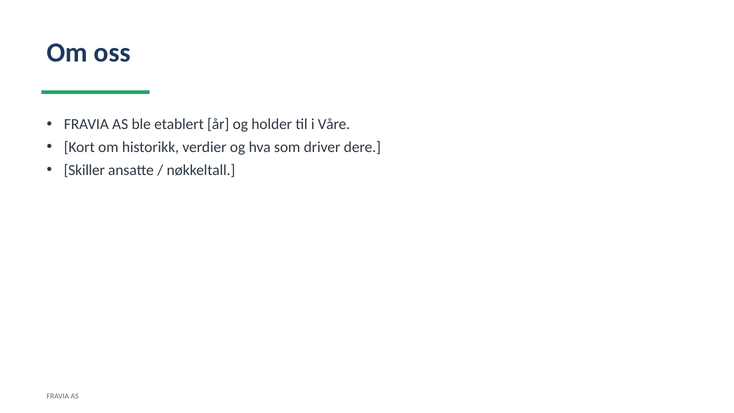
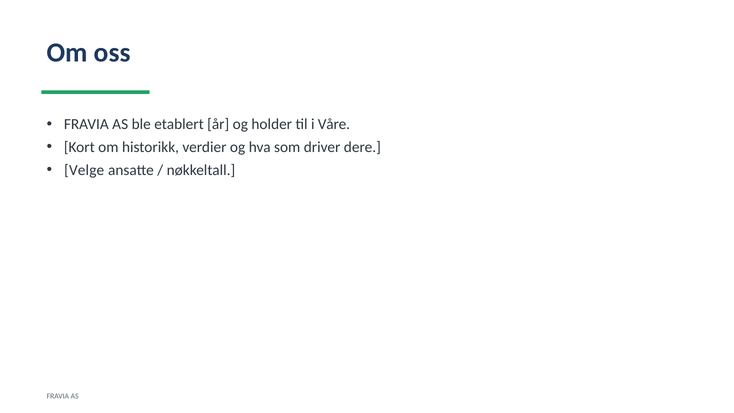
Skiller: Skiller -> Velge
